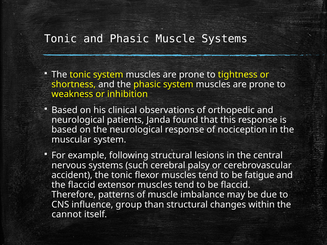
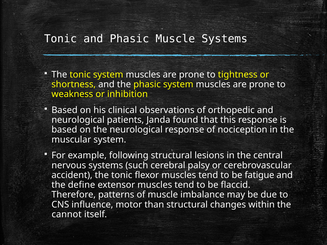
the flaccid: flaccid -> define
group: group -> motor
